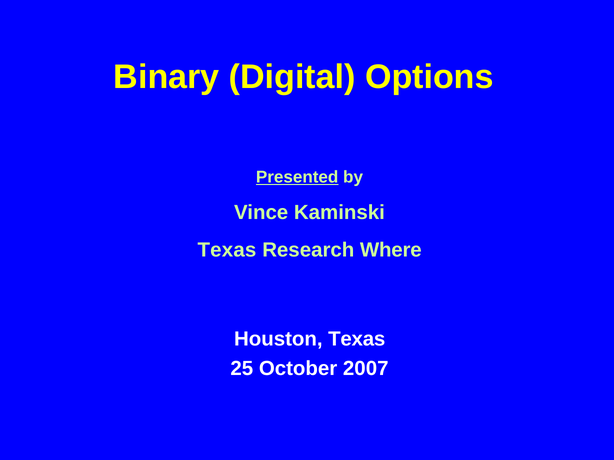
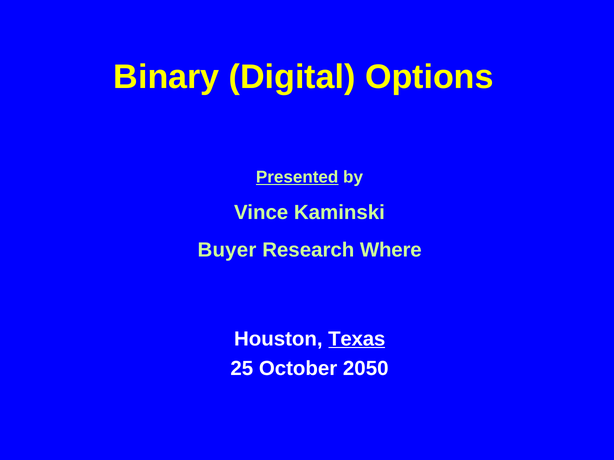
Texas at (227, 250): Texas -> Buyer
Texas at (357, 339) underline: none -> present
2007: 2007 -> 2050
